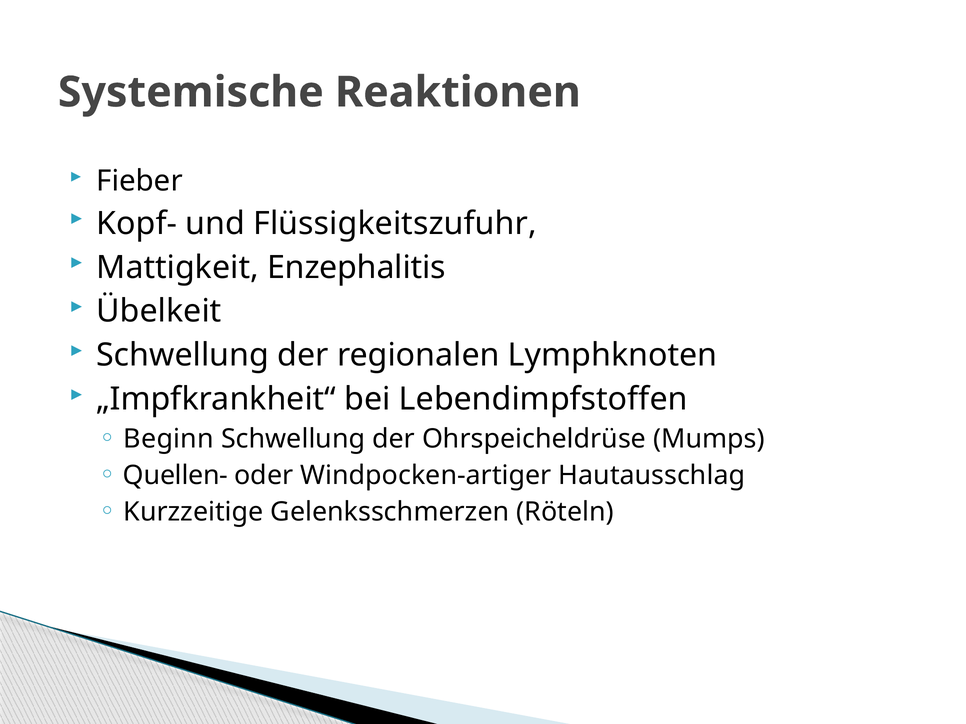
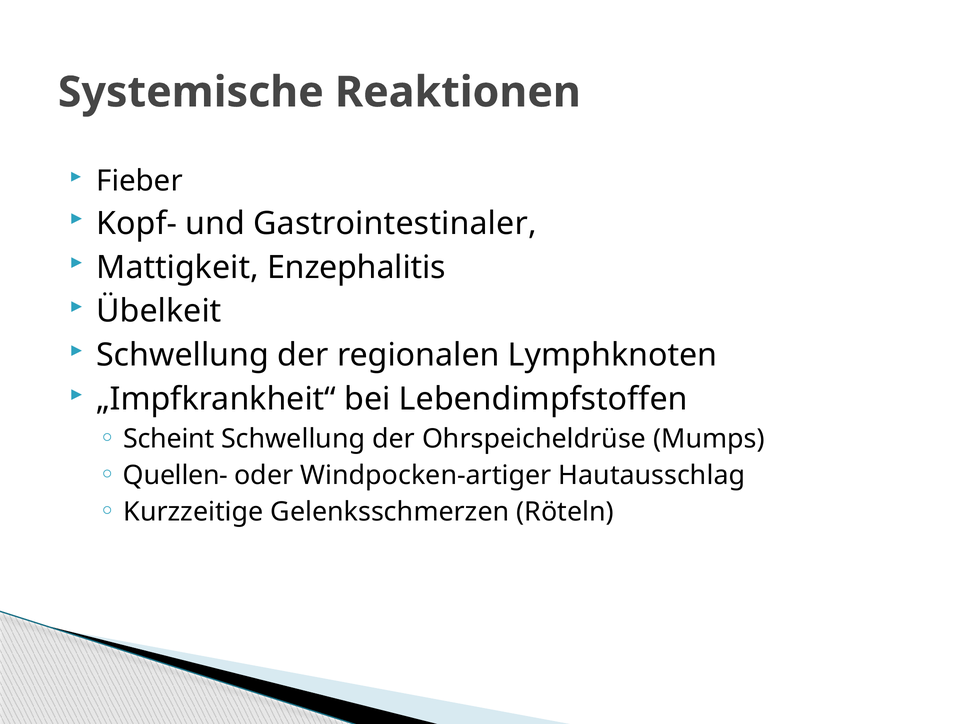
Flüssigkeitszufuhr: Flüssigkeitszufuhr -> Gastrointestinaler
Beginn: Beginn -> Scheint
